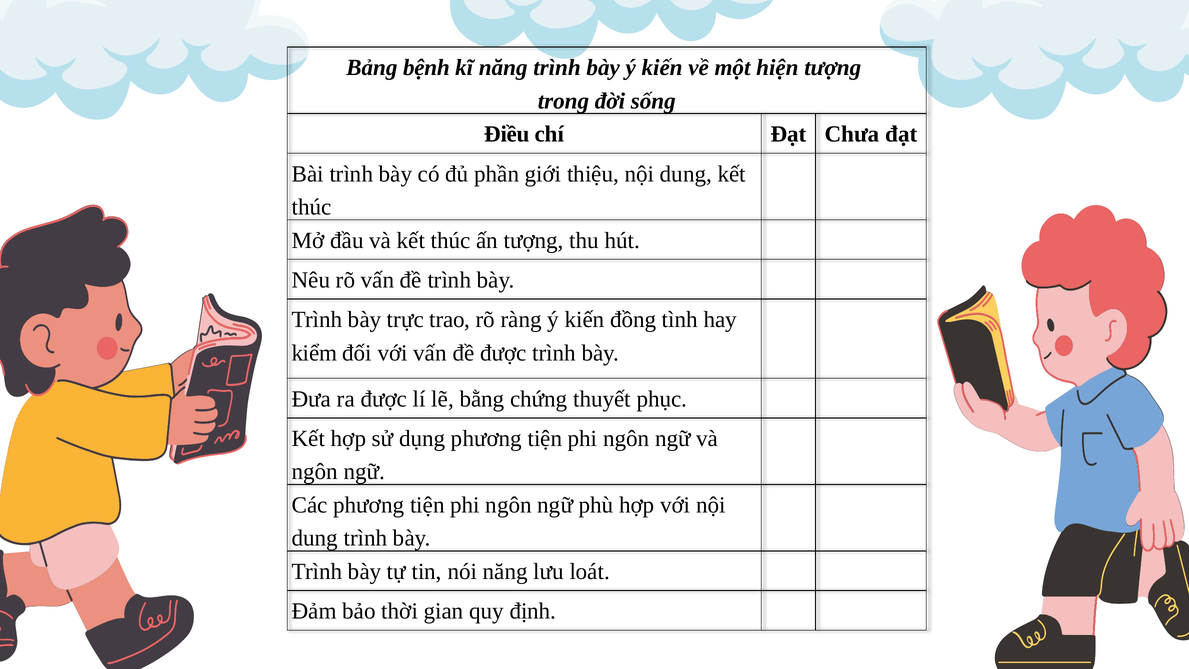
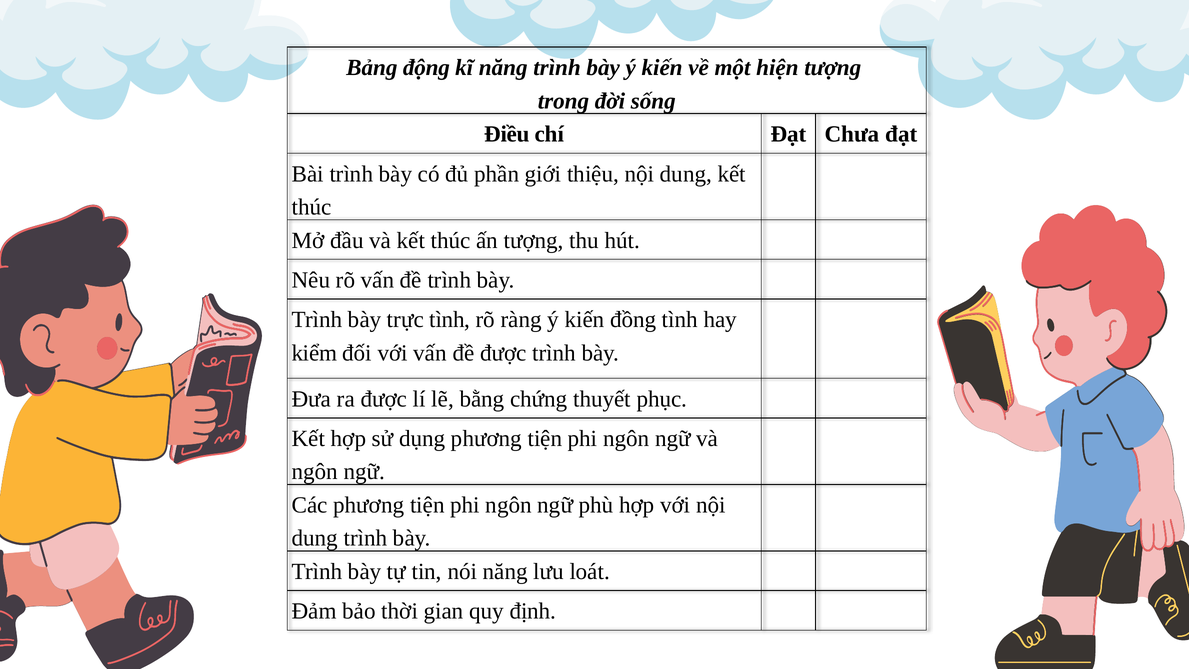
bệnh: bệnh -> động
trực trao: trao -> tình
